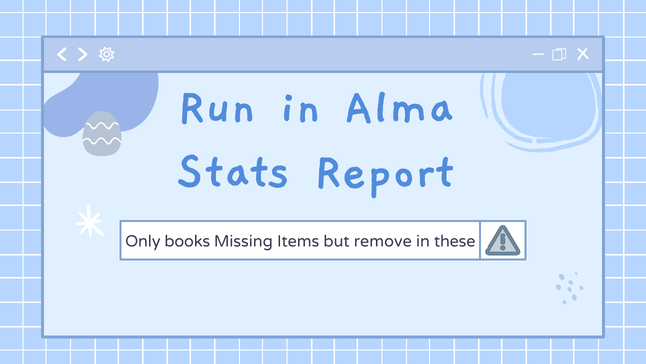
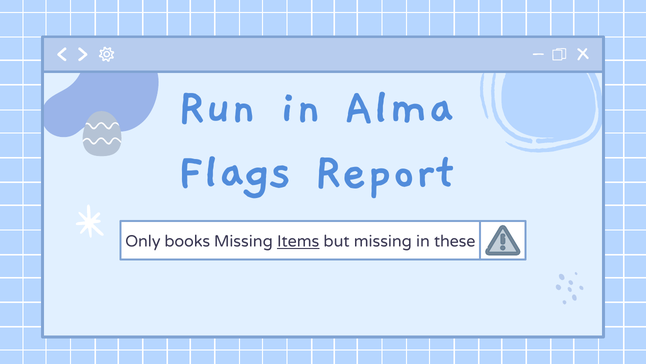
Stats: Stats -> Flags
Items underline: none -> present
but remove: remove -> missing
